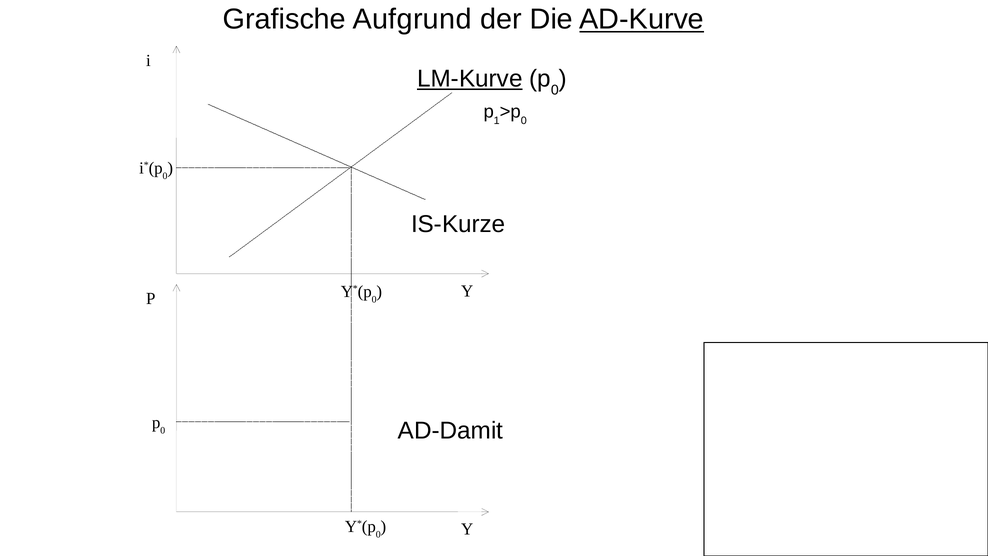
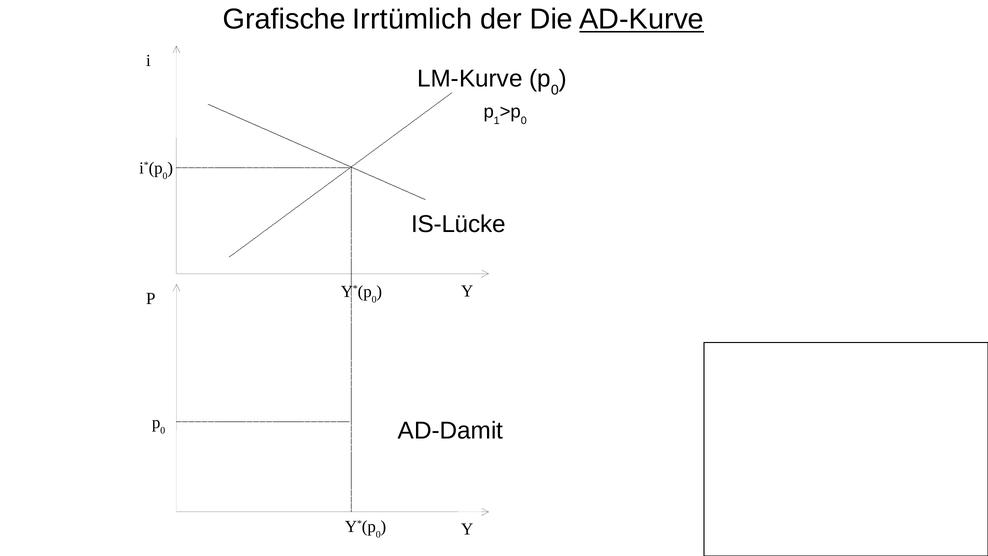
Aufgrund: Aufgrund -> Irrtümlich
LM-Kurve underline: present -> none
IS-Kurze: IS-Kurze -> IS-Lücke
